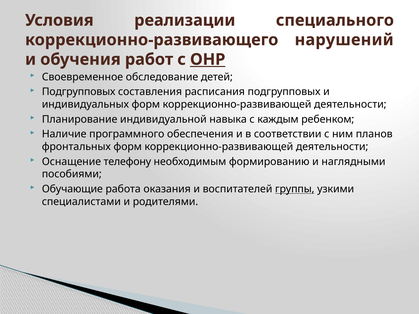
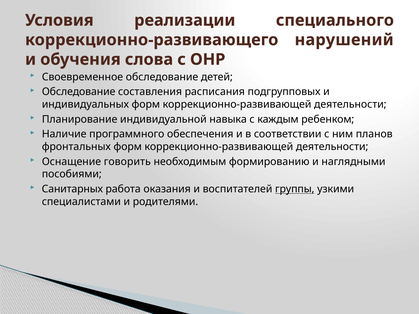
работ: работ -> слова
ОНР underline: present -> none
Подгрупповых at (79, 92): Подгрупповых -> Обследование
телефону: телефону -> говорить
Обучающие: Обучающие -> Санитарных
